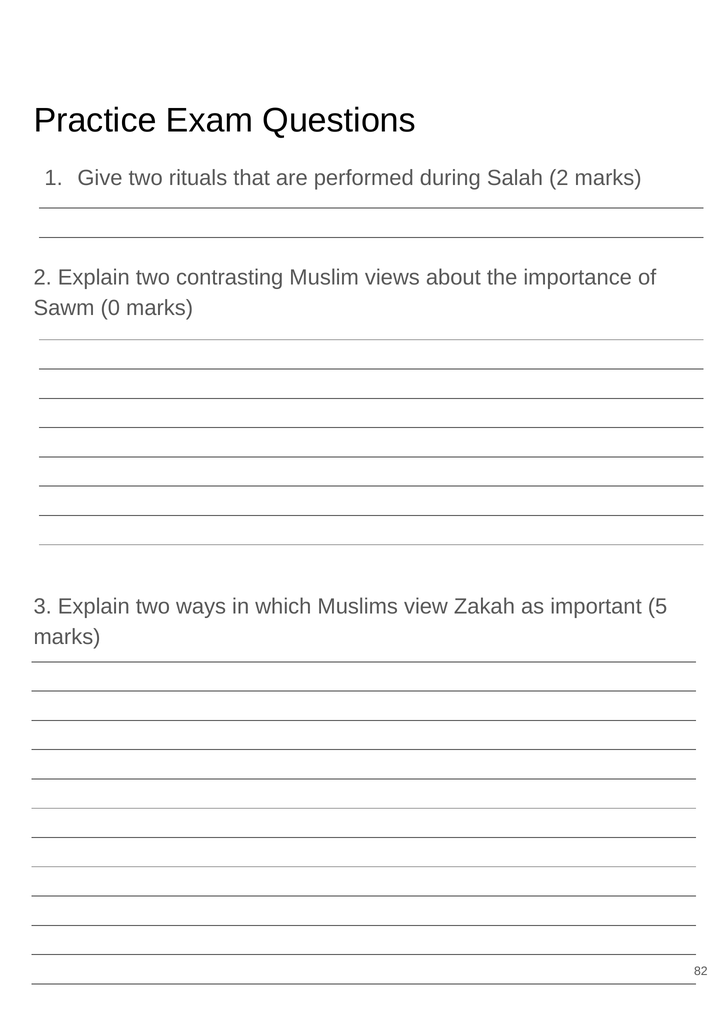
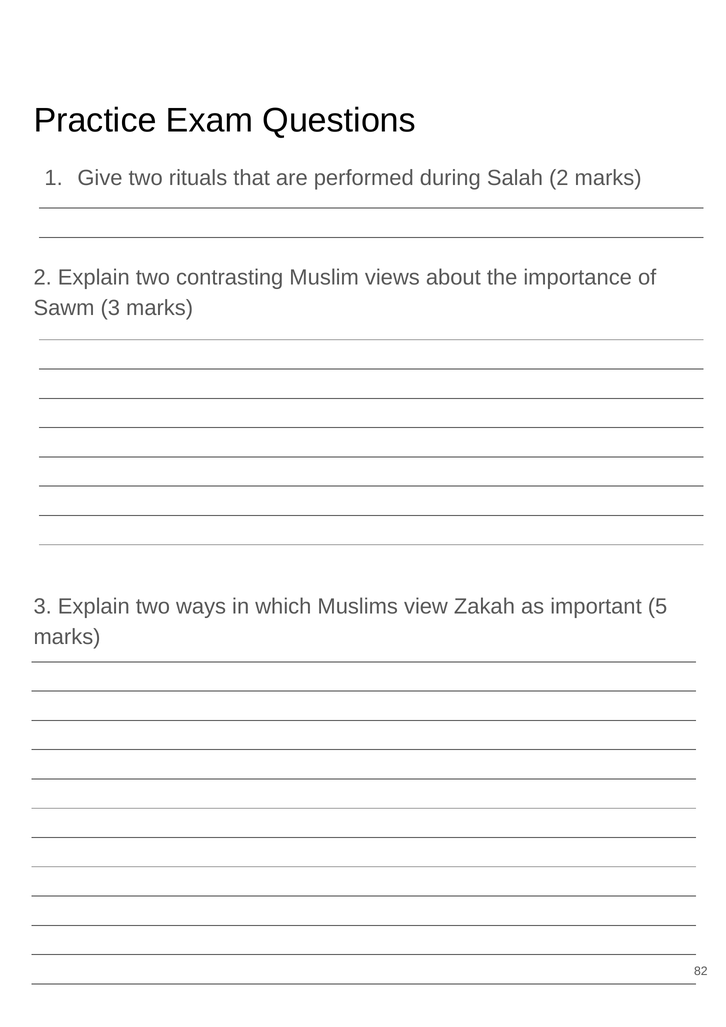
Sawm 0: 0 -> 3
